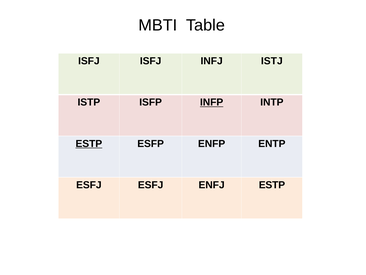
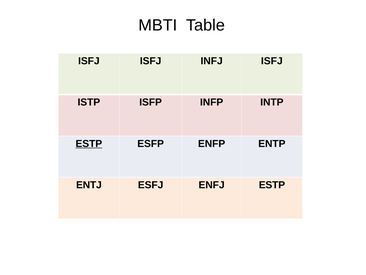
INFJ ISTJ: ISTJ -> ISFJ
INFP underline: present -> none
ESFJ at (89, 185): ESFJ -> ENTJ
